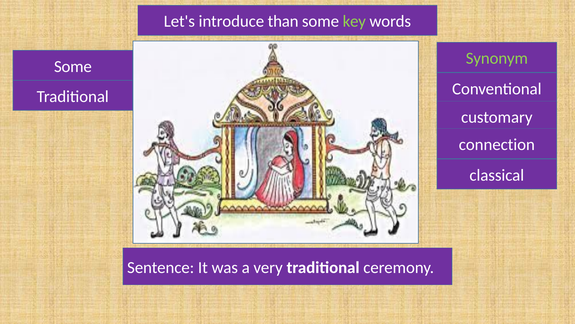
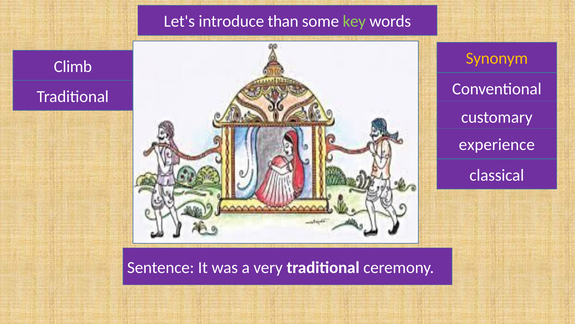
Synonym colour: light green -> yellow
Some at (73, 66): Some -> Climb
connection: connection -> experience
